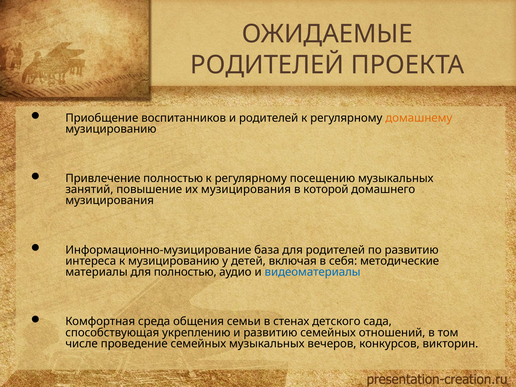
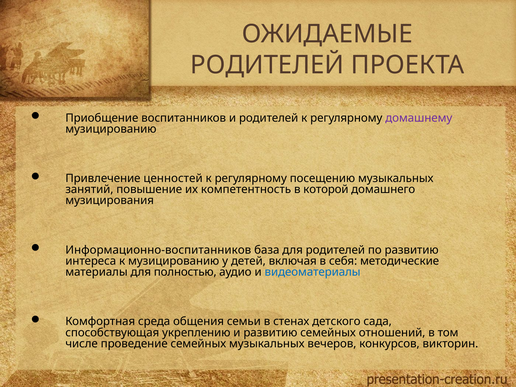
домашнему colour: orange -> purple
Привлечение полностью: полностью -> ценностей
их музицирования: музицирования -> компетентность
Информационно-музицирование: Информационно-музицирование -> Информационно-воспитанников
